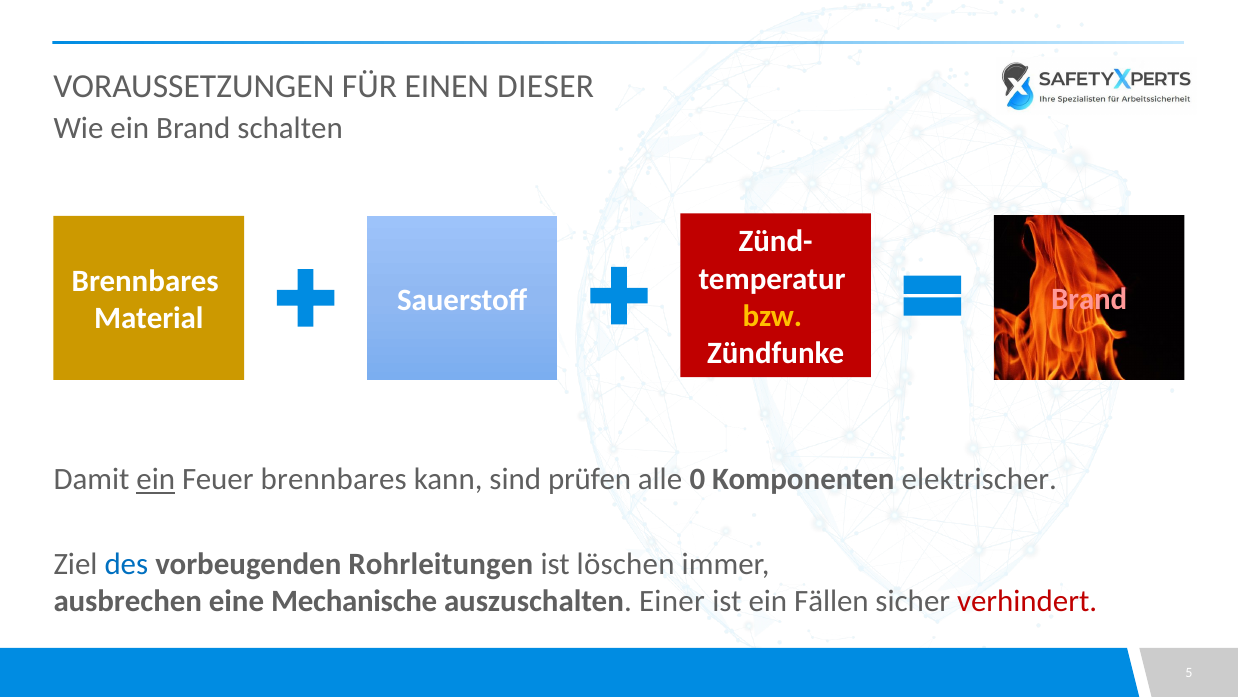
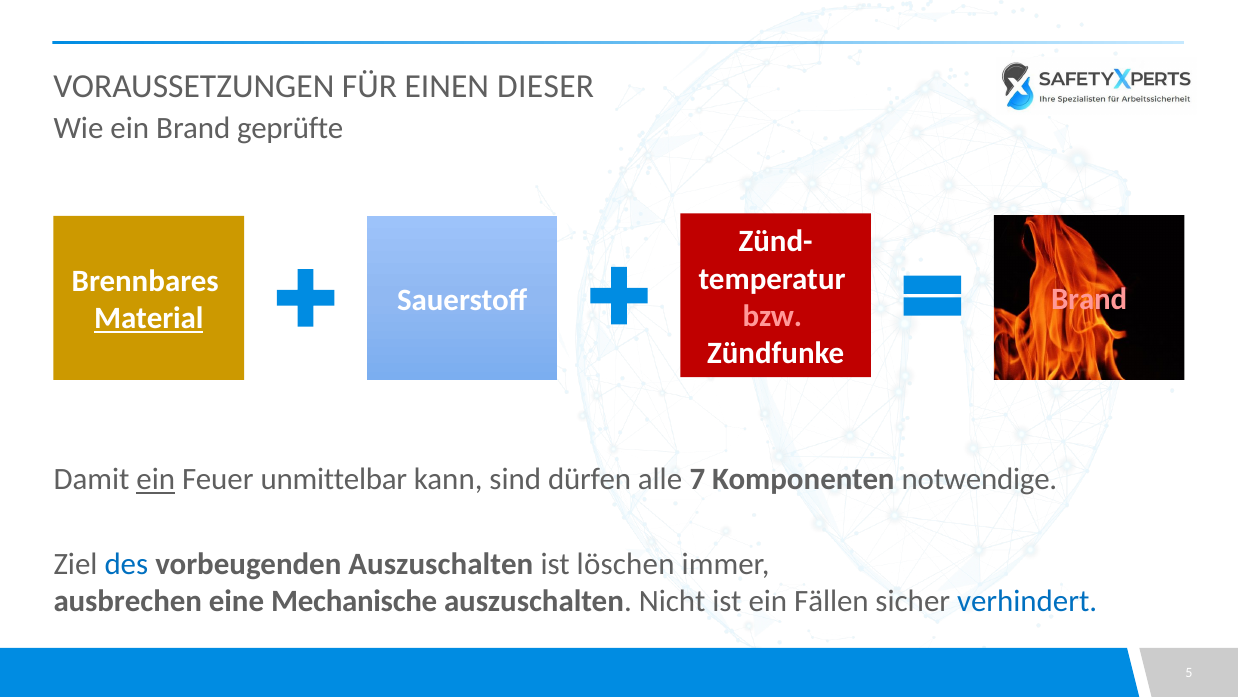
schalten: schalten -> geprüfte
bzw colour: yellow -> pink
Material underline: none -> present
Feuer brennbares: brennbares -> unmittelbar
prüfen: prüfen -> dürfen
0: 0 -> 7
elektrischer: elektrischer -> notwendige
vorbeugenden Rohrleitungen: Rohrleitungen -> Auszuschalten
Einer: Einer -> Nicht
verhindert colour: red -> blue
